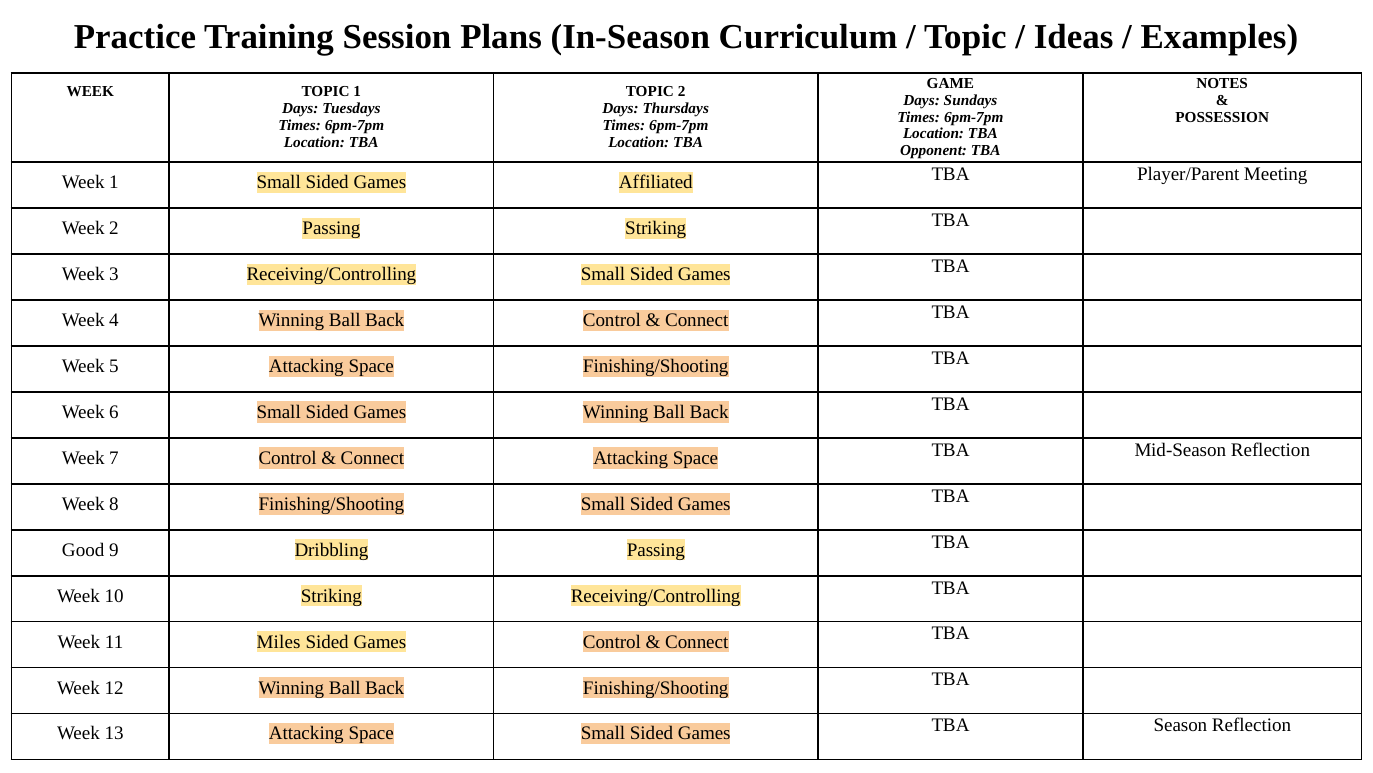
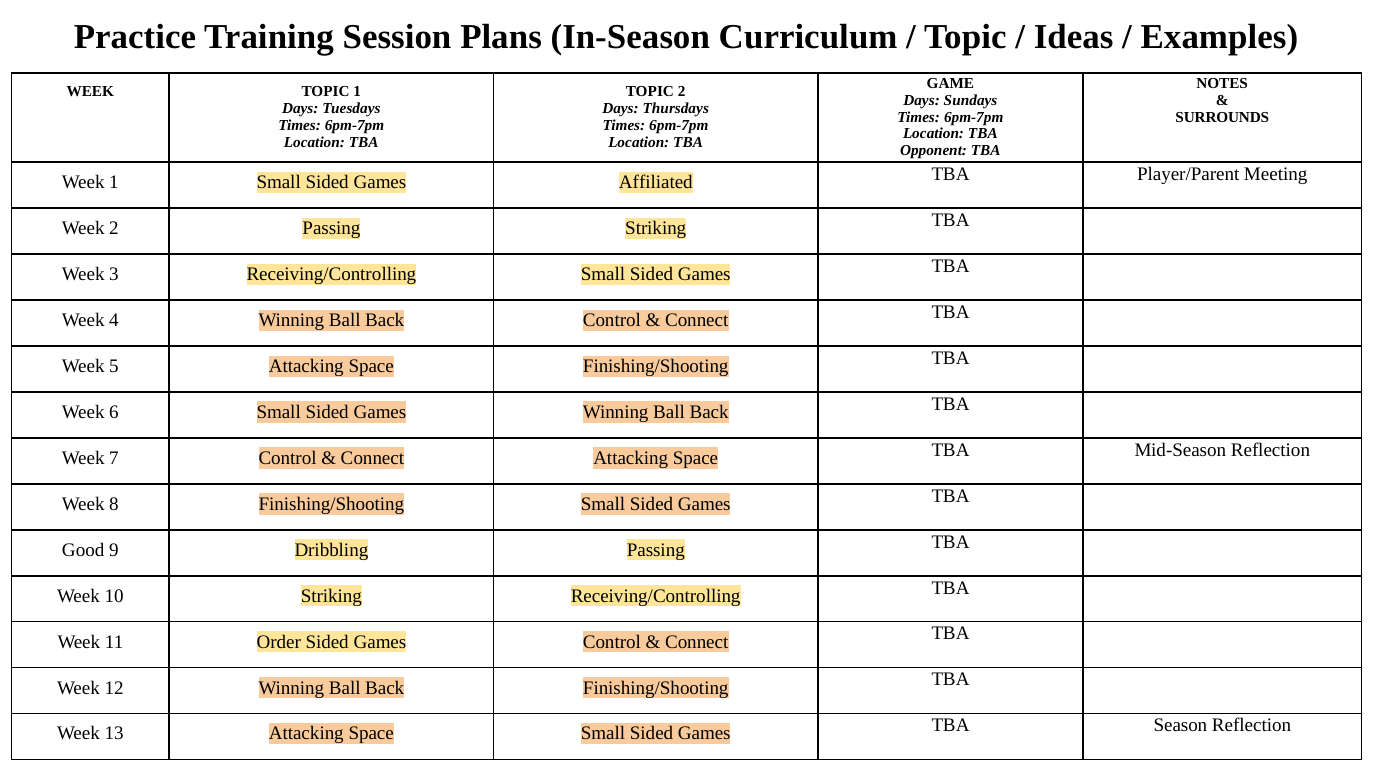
POSSESSION: POSSESSION -> SURROUNDS
Miles: Miles -> Order
